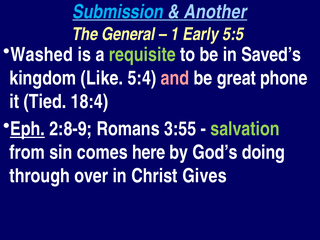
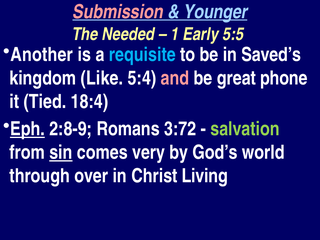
Submission colour: light blue -> pink
Another: Another -> Younger
General: General -> Needed
Washed: Washed -> Another
requisite colour: light green -> light blue
3:55: 3:55 -> 3:72
sin underline: none -> present
here: here -> very
doing: doing -> world
Gives: Gives -> Living
